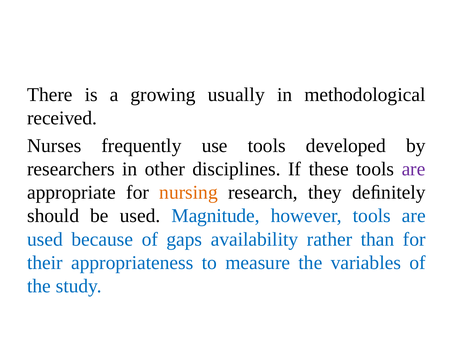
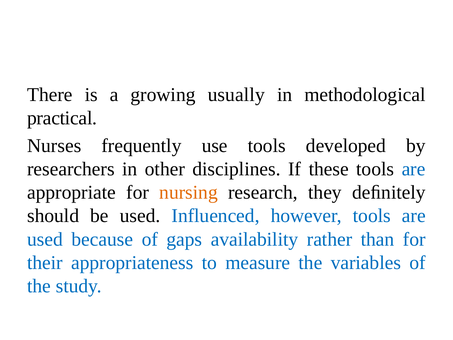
received: received -> practical
are at (414, 169) colour: purple -> blue
Magnitude: Magnitude -> Influenced
